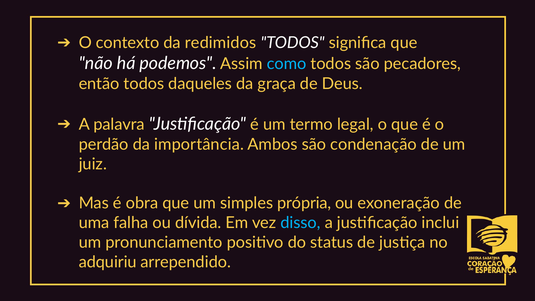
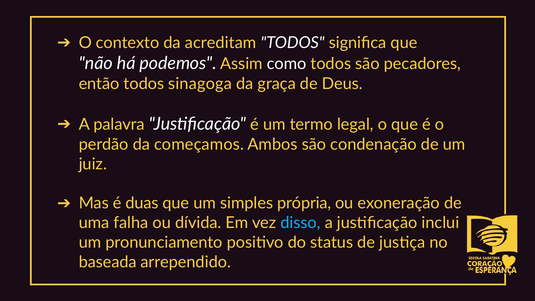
redimidos: redimidos -> acreditam
como colour: light blue -> white
daqueles: daqueles -> sinagoga
importância: importância -> começamos
obra: obra -> duas
adquiriu: adquiriu -> baseada
